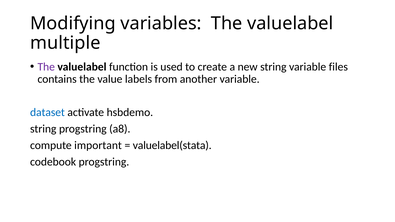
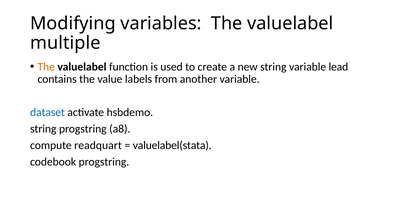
The at (46, 67) colour: purple -> orange
files: files -> lead
important: important -> readquart
